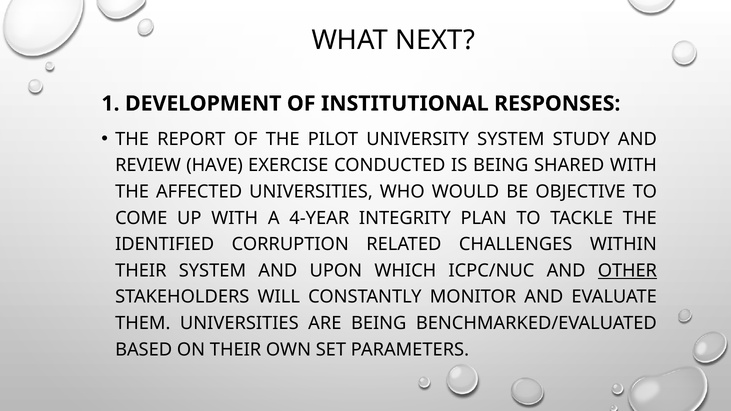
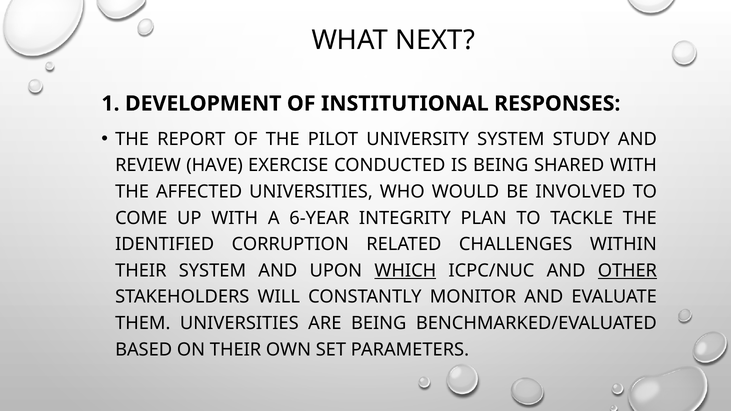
OBJECTIVE: OBJECTIVE -> INVOLVED
4-YEAR: 4-YEAR -> 6-YEAR
WHICH underline: none -> present
